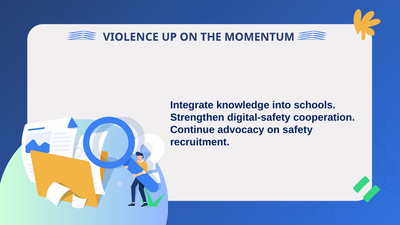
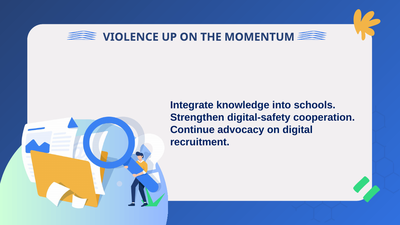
safety: safety -> digital
